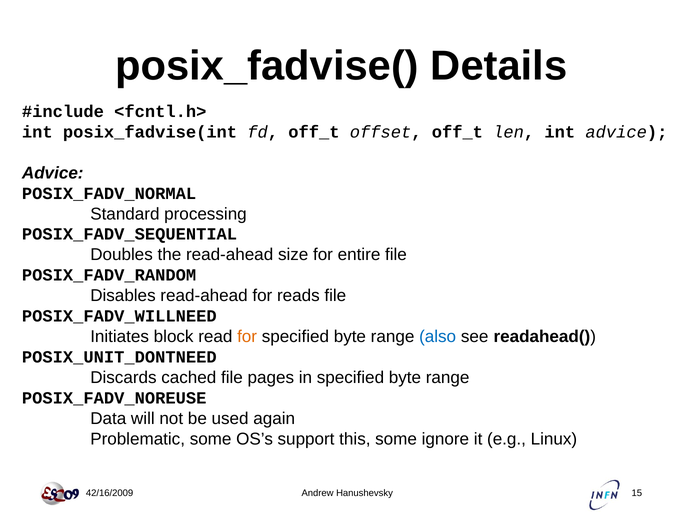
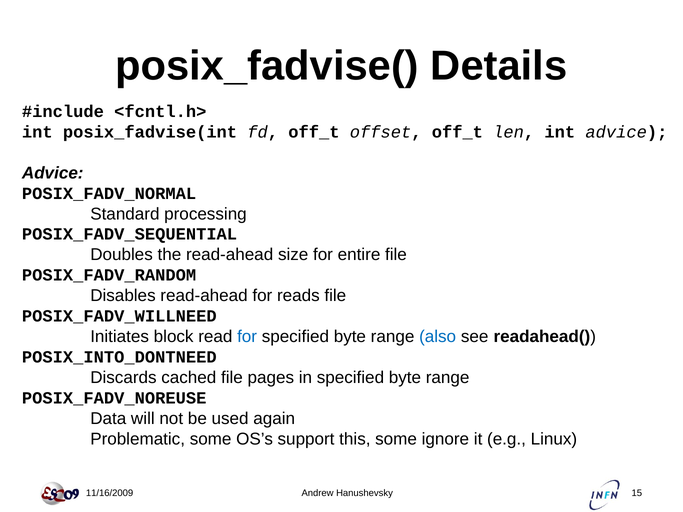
for at (247, 337) colour: orange -> blue
POSIX_UNIT_DONTNEED: POSIX_UNIT_DONTNEED -> POSIX_INTO_DONTNEED
42/16/2009: 42/16/2009 -> 11/16/2009
